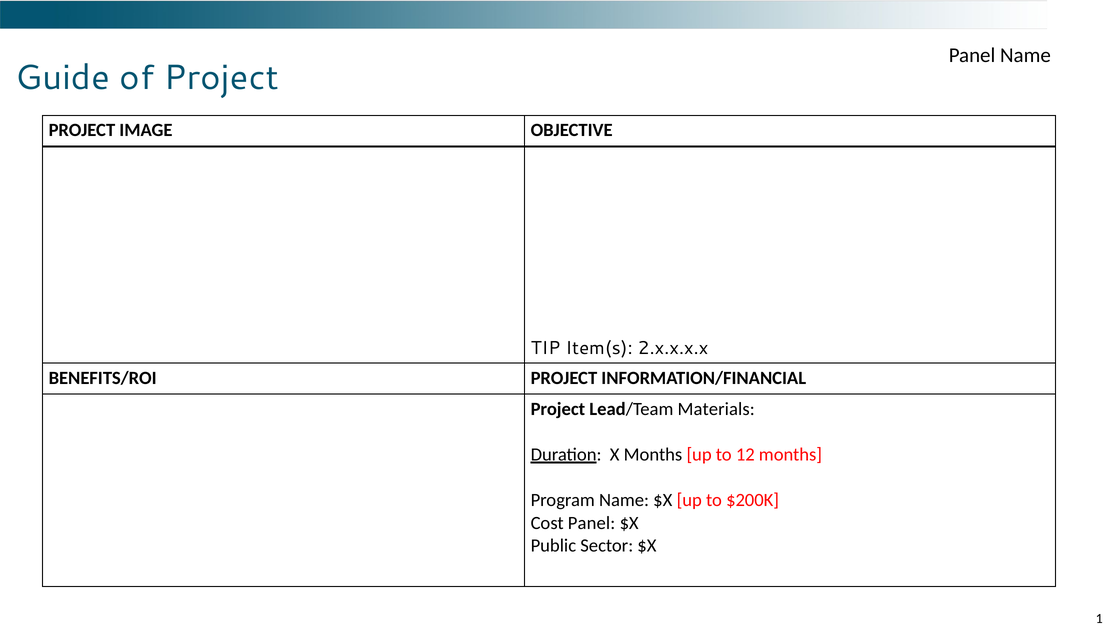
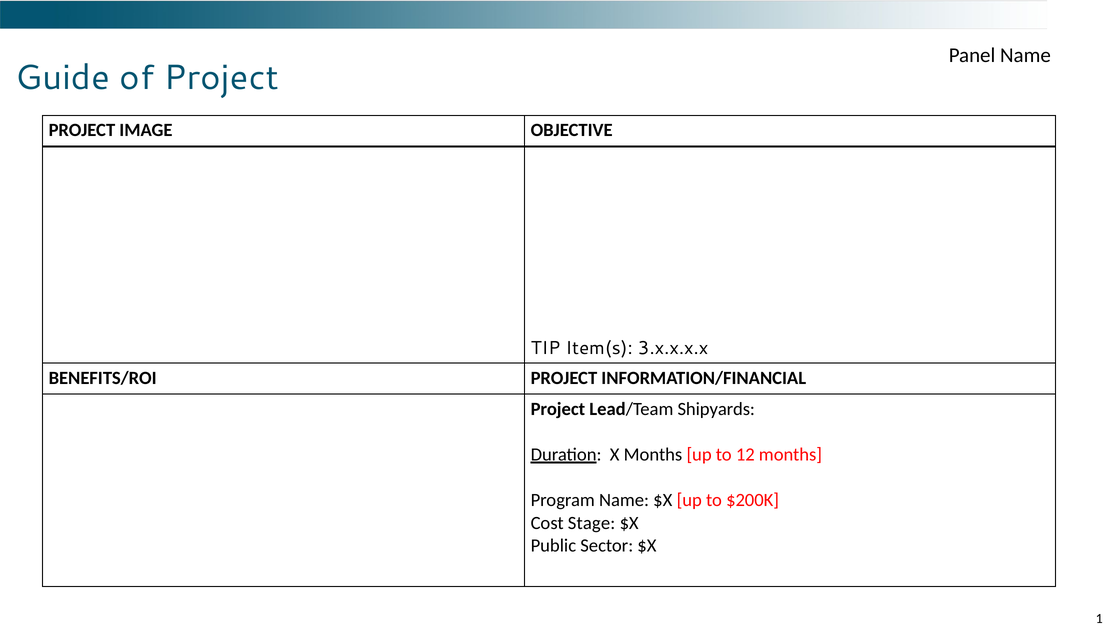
2.x.x.x.x: 2.x.x.x.x -> 3.x.x.x.x
Materials: Materials -> Shipyards
Cost Panel: Panel -> Stage
